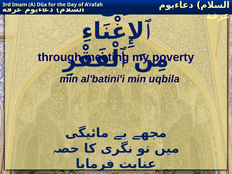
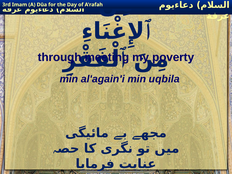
al'batini'i: al'batini'i -> al'again'i
